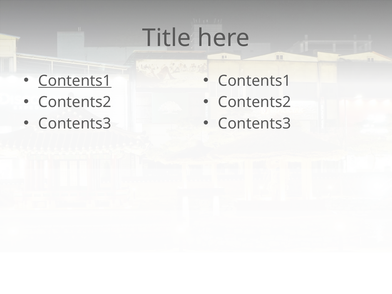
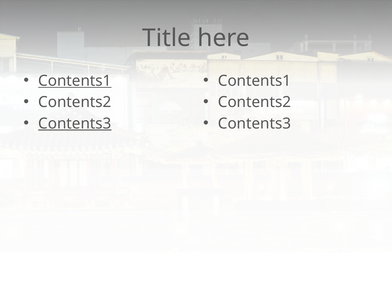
Contents3 at (75, 123) underline: none -> present
